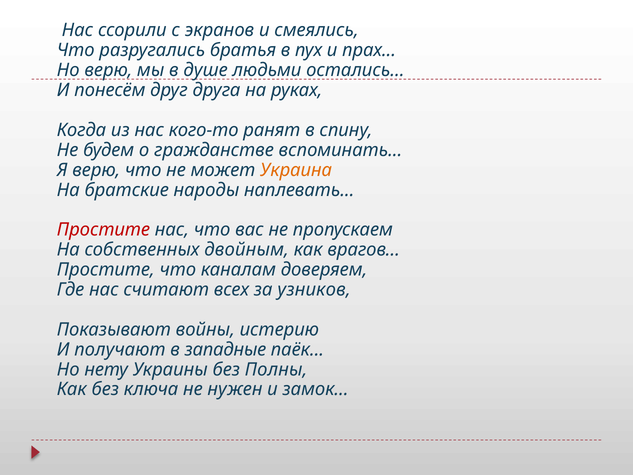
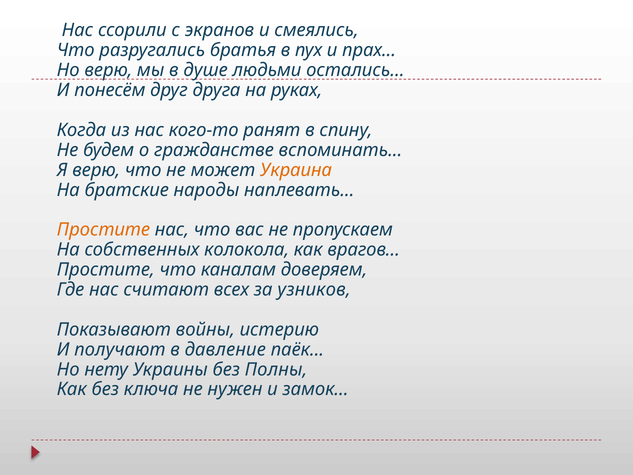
Простите at (103, 230) colour: red -> orange
двойным: двойным -> колокола
западные: западные -> давление
